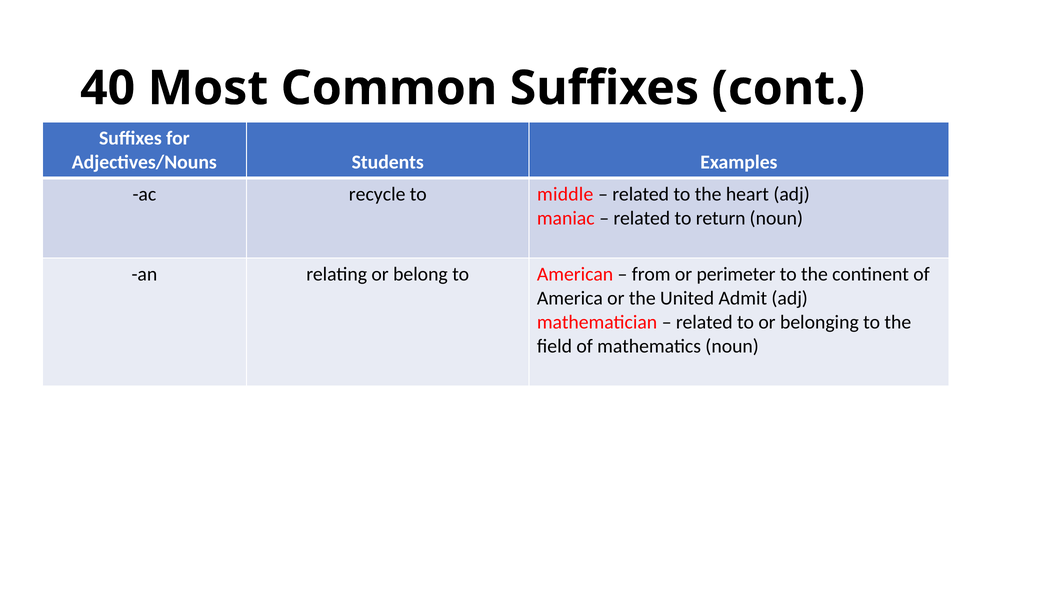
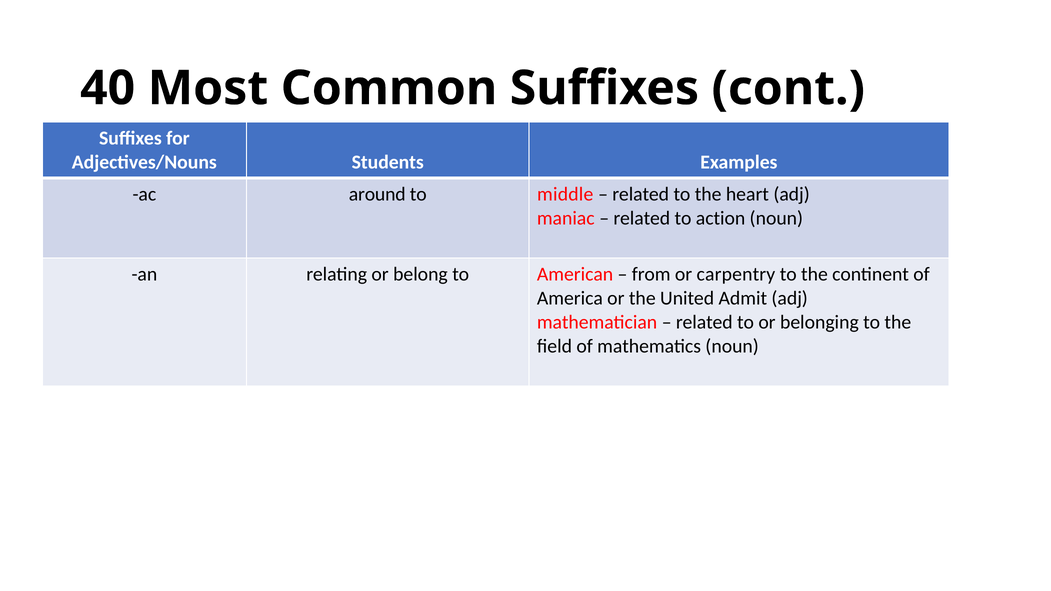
recycle: recycle -> around
return: return -> action
perimeter: perimeter -> carpentry
